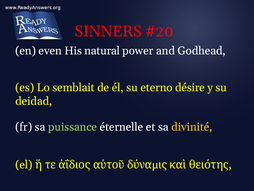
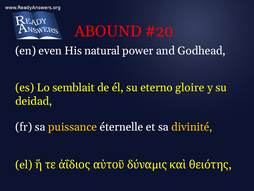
SINNERS: SINNERS -> ABOUND
désire: désire -> gloire
puissance colour: light green -> yellow
